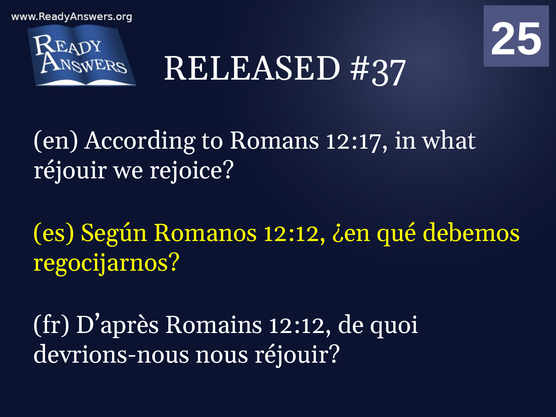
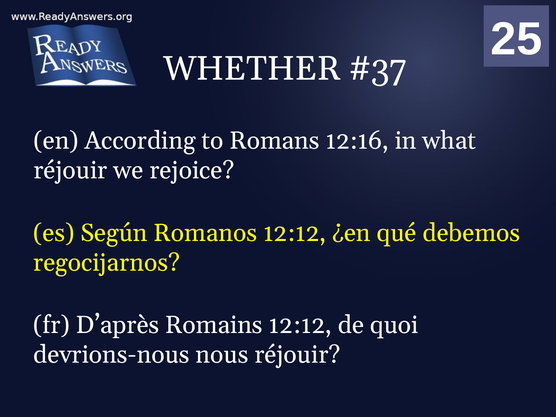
RELEASED: RELEASED -> WHETHER
12:17: 12:17 -> 12:16
